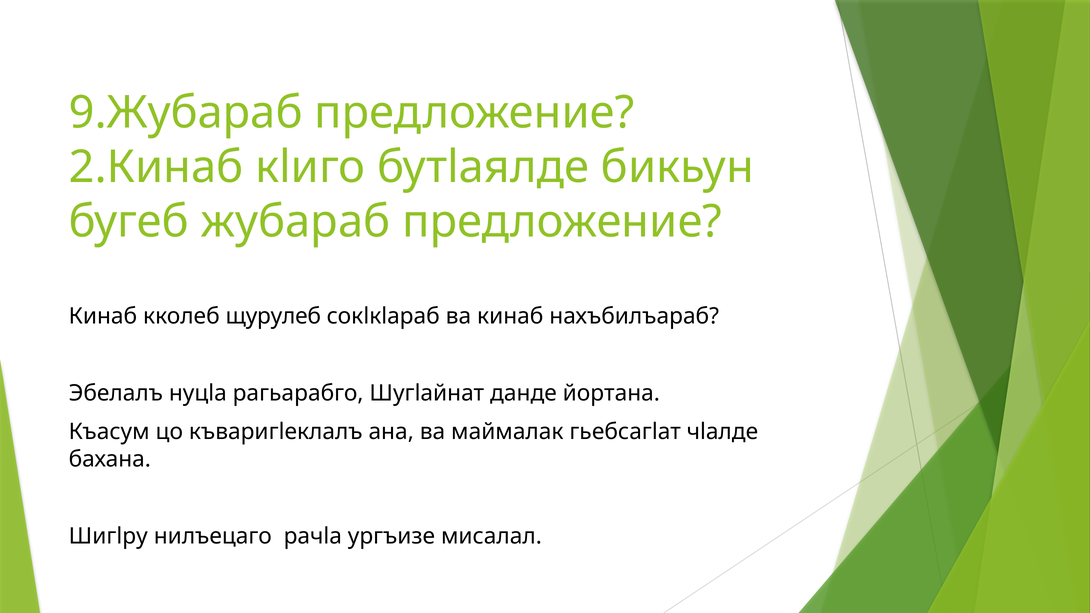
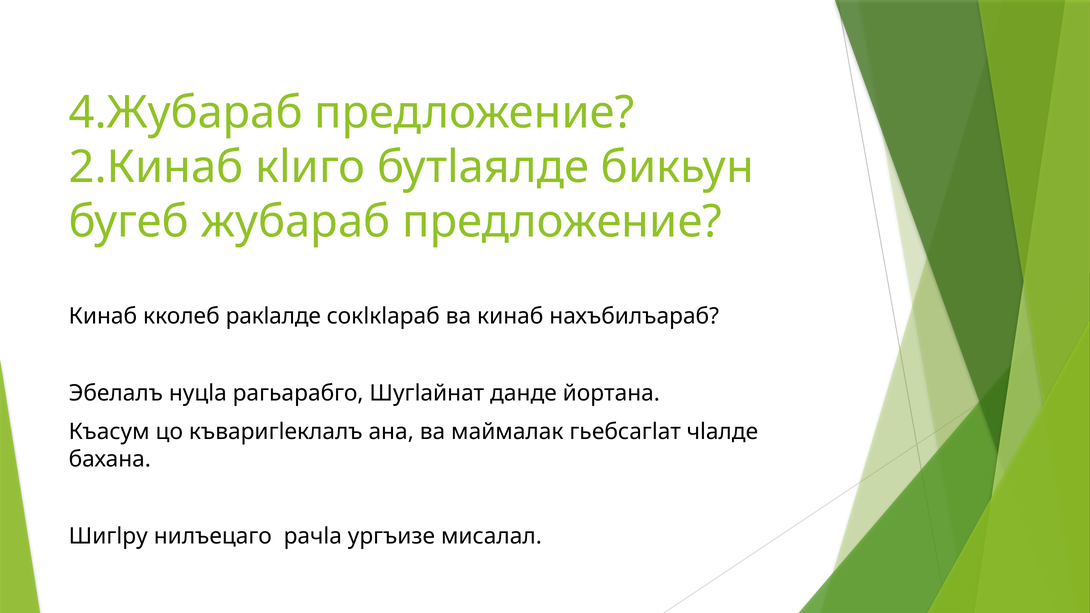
9.Жубараб: 9.Жубараб -> 4.Жубараб
щурулеб: щурулеб -> ракlалде
